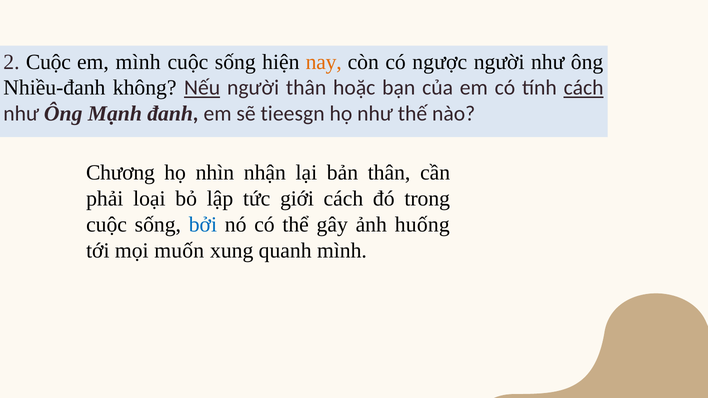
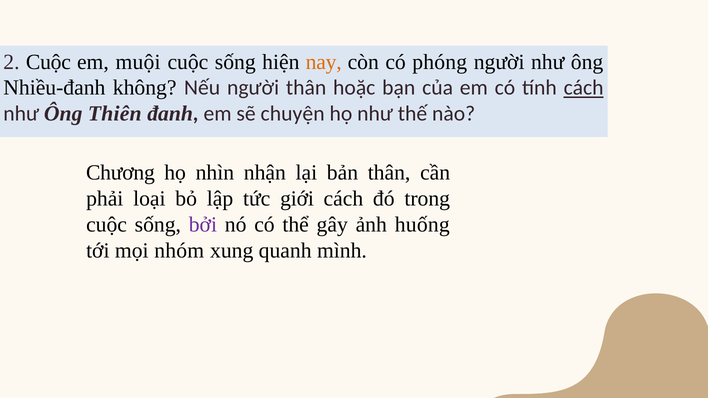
em mình: mình -> muội
ngược: ngược -> phóng
Nếu underline: present -> none
Mạnh: Mạnh -> Thiên
tieesgn: tieesgn -> chuyện
bởi colour: blue -> purple
muốn: muốn -> nhóm
